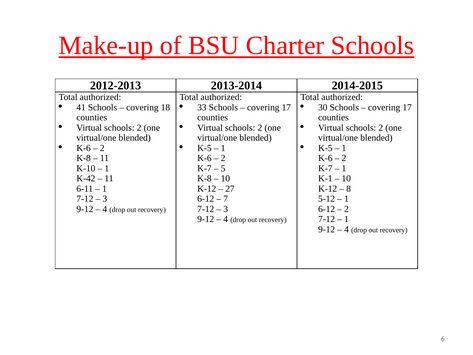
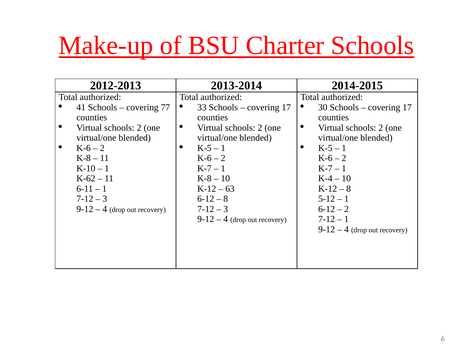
18: 18 -> 77
5 at (223, 168): 5 -> 1
K-42: K-42 -> K-62
K-1: K-1 -> K-4
27: 27 -> 63
7 at (226, 199): 7 -> 8
